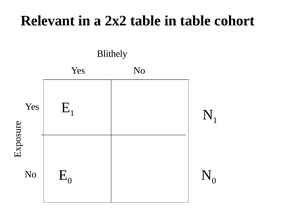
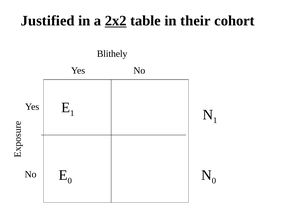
Relevant: Relevant -> Justified
2x2 underline: none -> present
in table: table -> their
